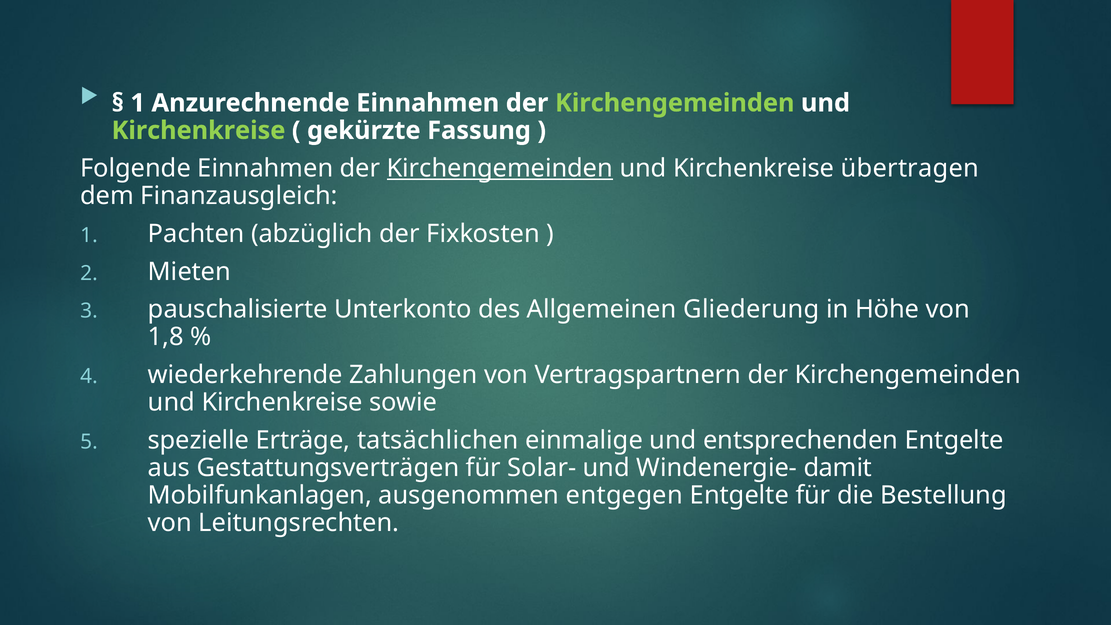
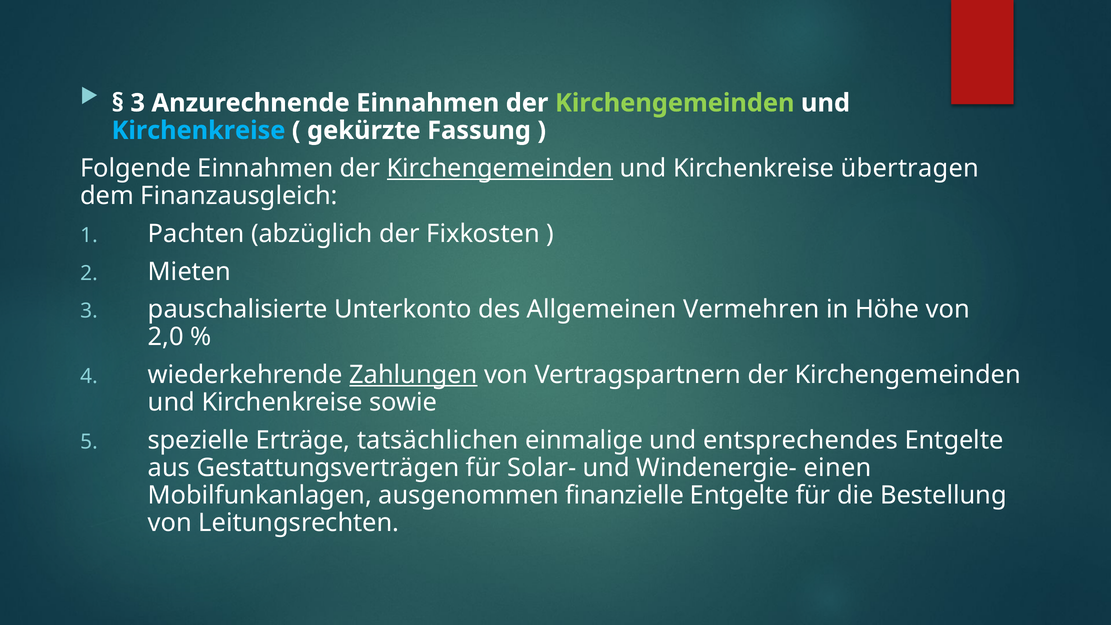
1 at (138, 103): 1 -> 3
Kirchenkreise at (198, 130) colour: light green -> light blue
Gliederung: Gliederung -> Vermehren
1,8: 1,8 -> 2,0
Zahlungen underline: none -> present
entsprechenden: entsprechenden -> entsprechendes
damit: damit -> einen
entgegen: entgegen -> finanzielle
